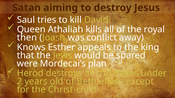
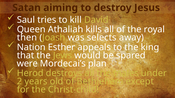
conflict: conflict -> selects
Knows: Knows -> Nation
